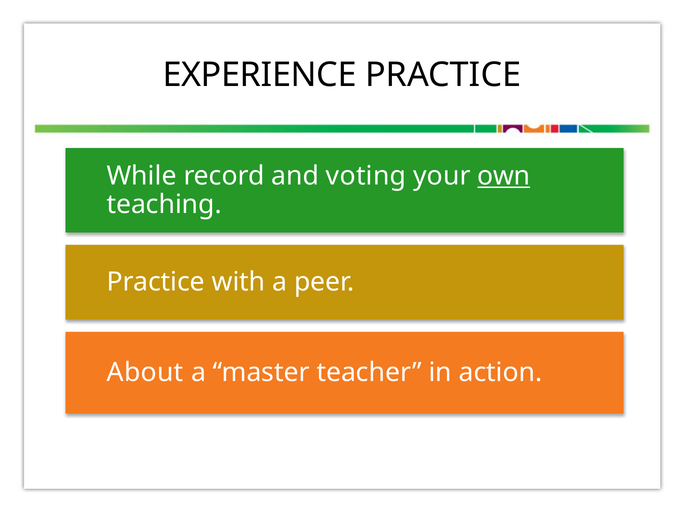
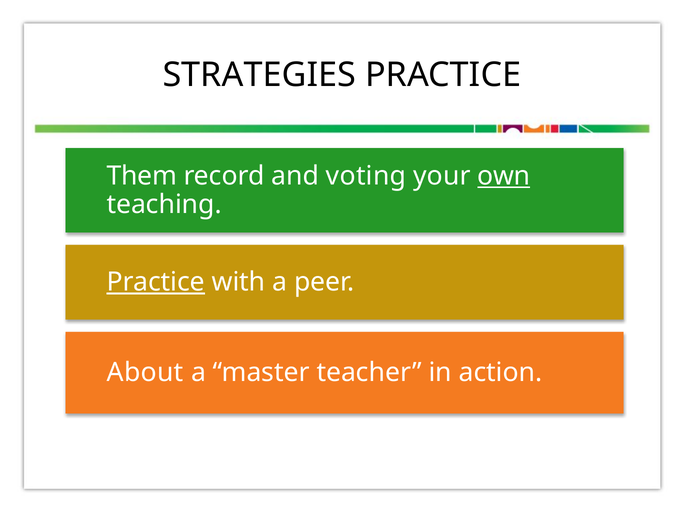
EXPERIENCE: EXPERIENCE -> STRATEGIES
While: While -> Them
Practice at (156, 282) underline: none -> present
